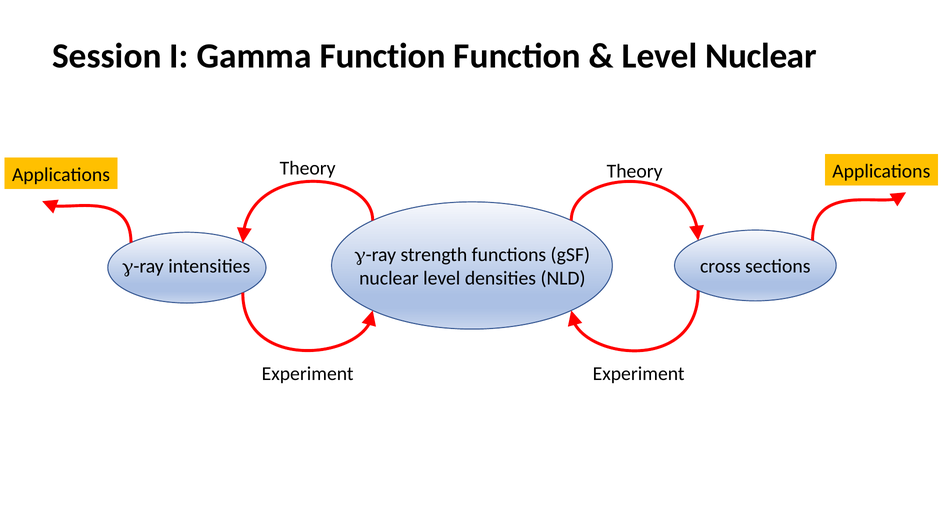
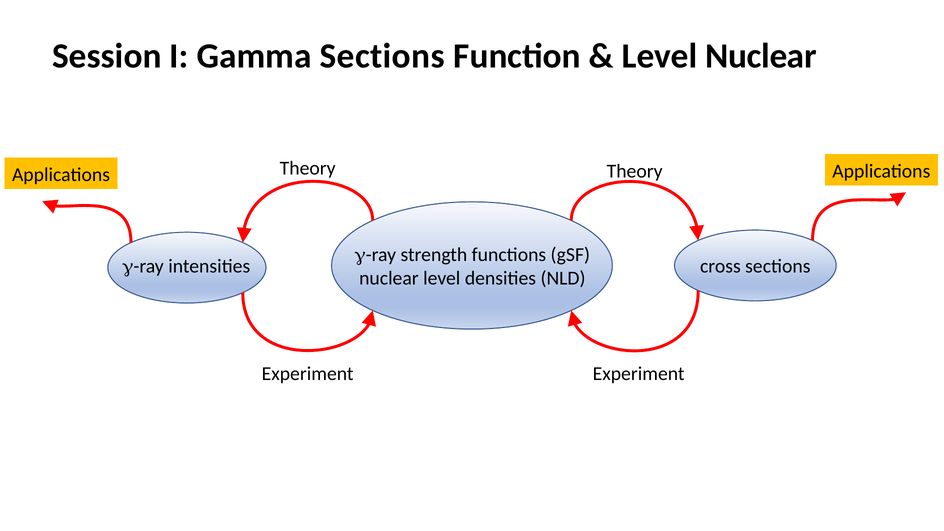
Gamma Function: Function -> Sections
